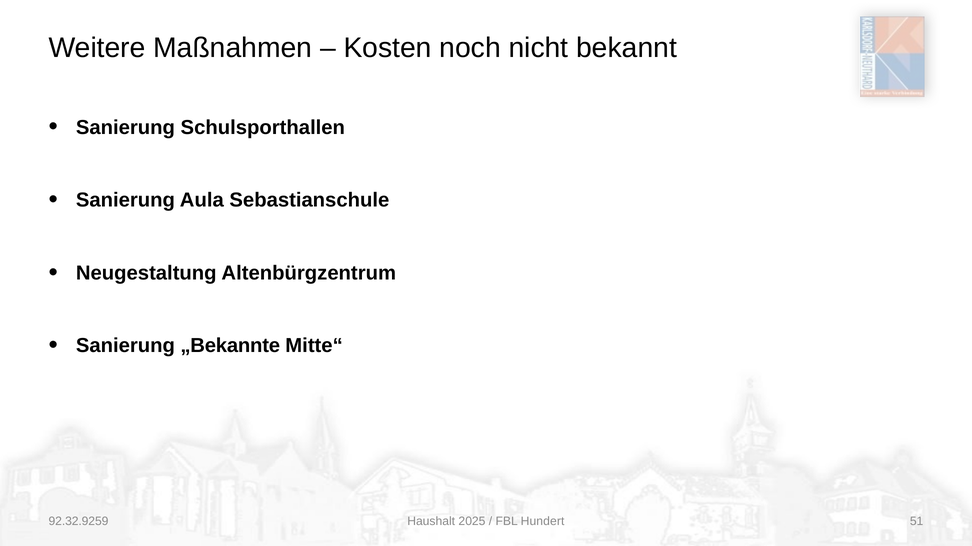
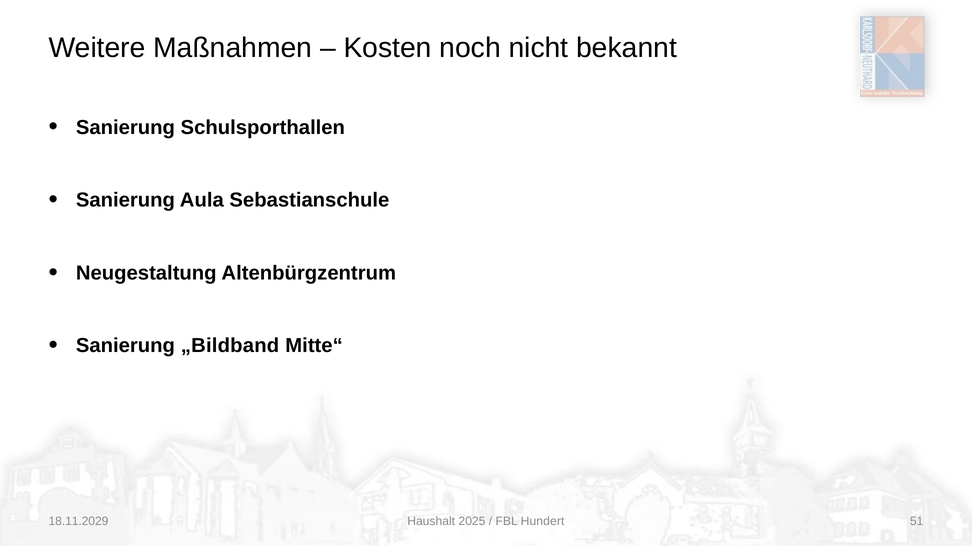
„Bekannte: „Bekannte -> „Bildband
92.32.9259: 92.32.9259 -> 18.11.2029
